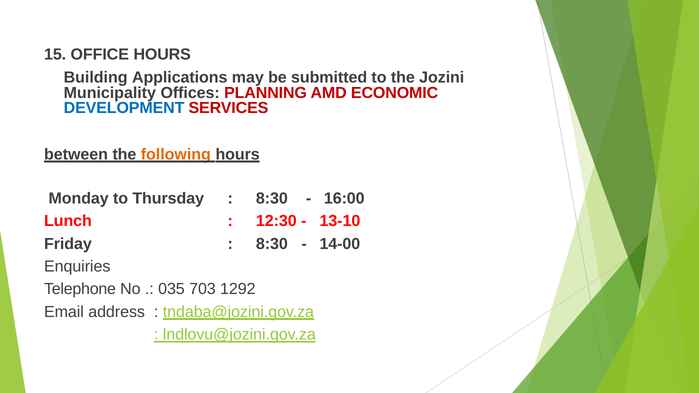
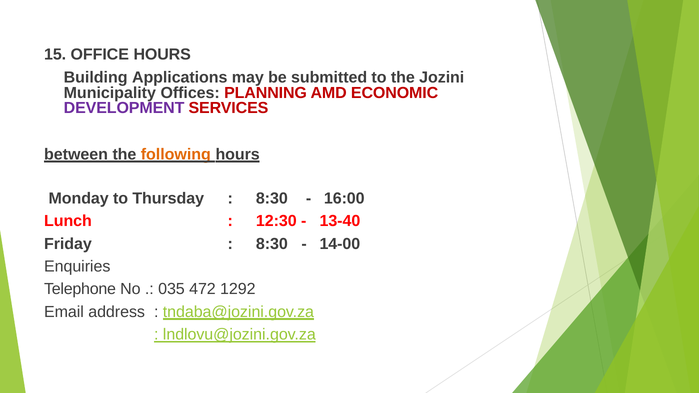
DEVELOPMENT colour: blue -> purple
13-10: 13-10 -> 13-40
703: 703 -> 472
